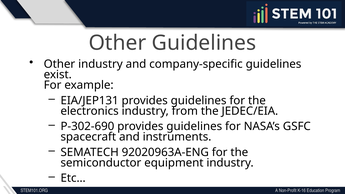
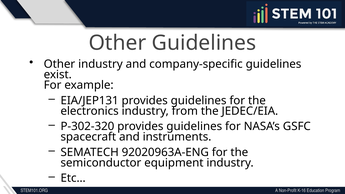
P-302-690: P-302-690 -> P-302-320
